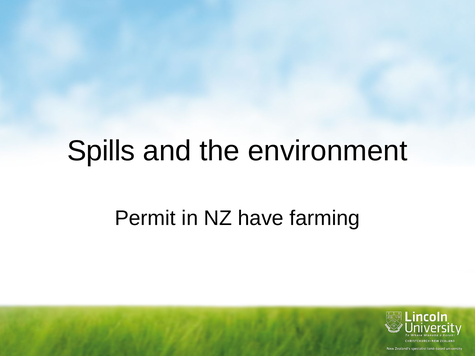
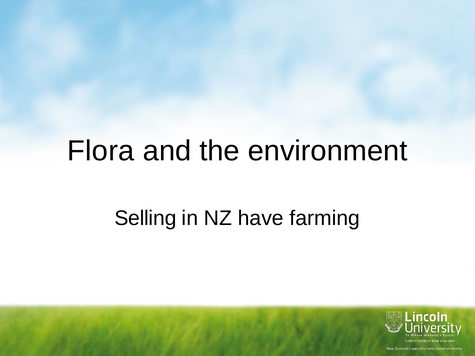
Spills: Spills -> Flora
Permit: Permit -> Selling
